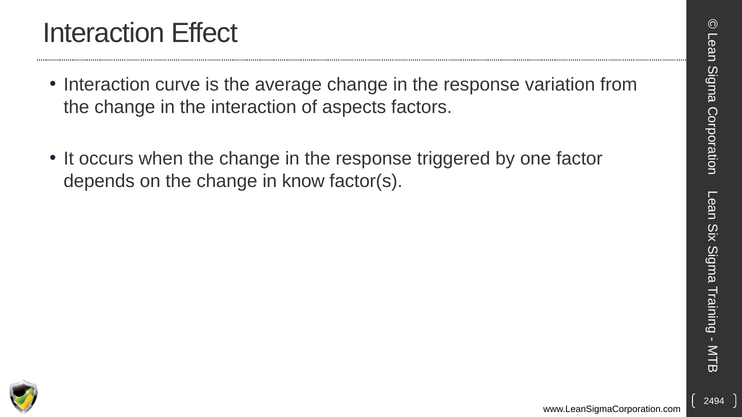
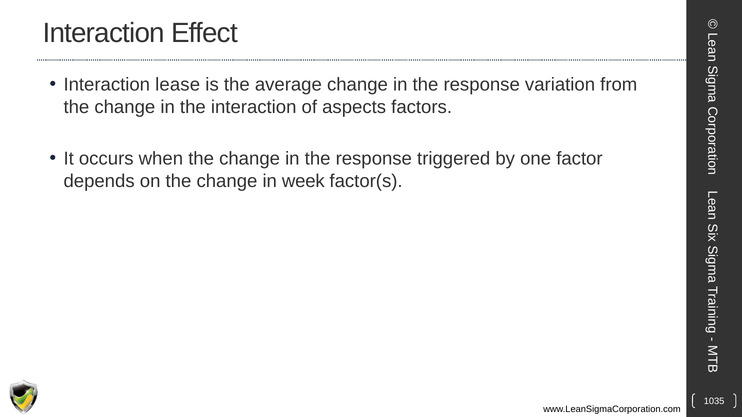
curve: curve -> lease
know: know -> week
2494: 2494 -> 1035
